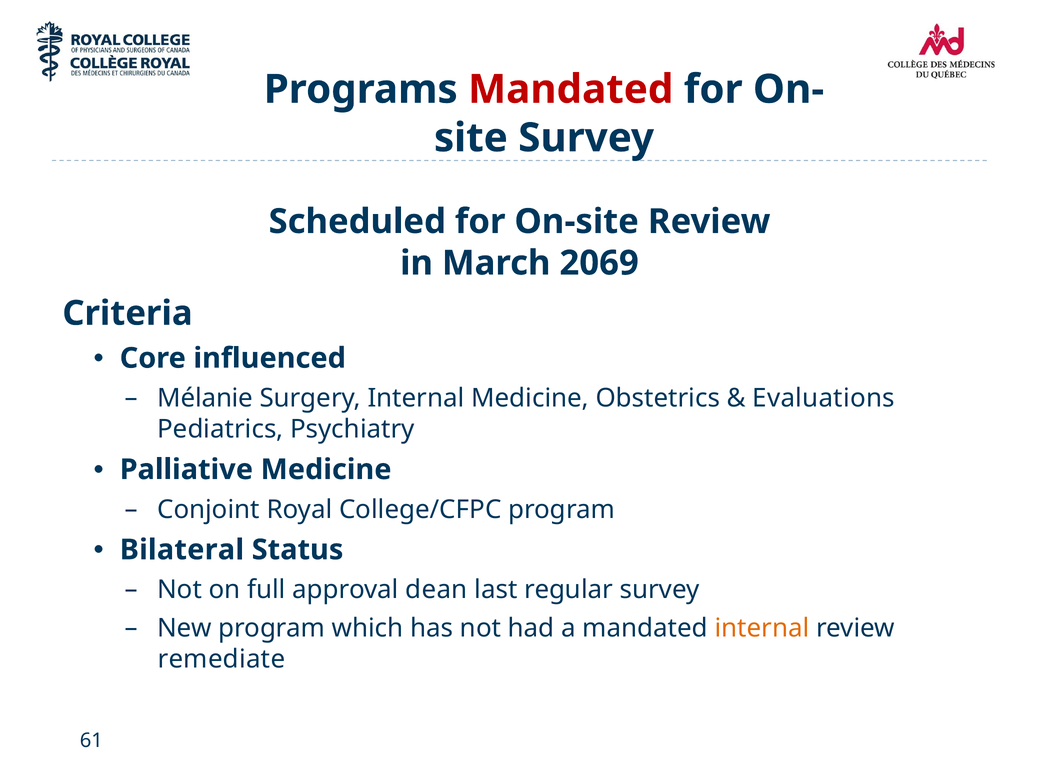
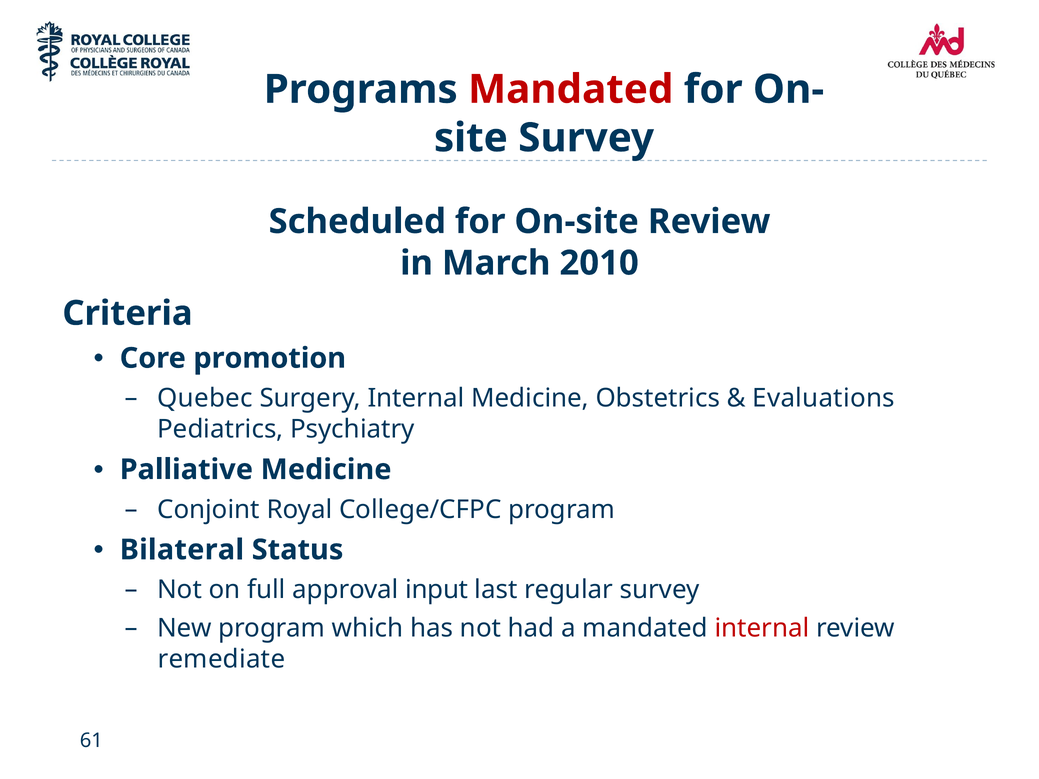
2069: 2069 -> 2010
influenced: influenced -> promotion
Mélanie: Mélanie -> Quebec
dean: dean -> input
internal at (762, 628) colour: orange -> red
